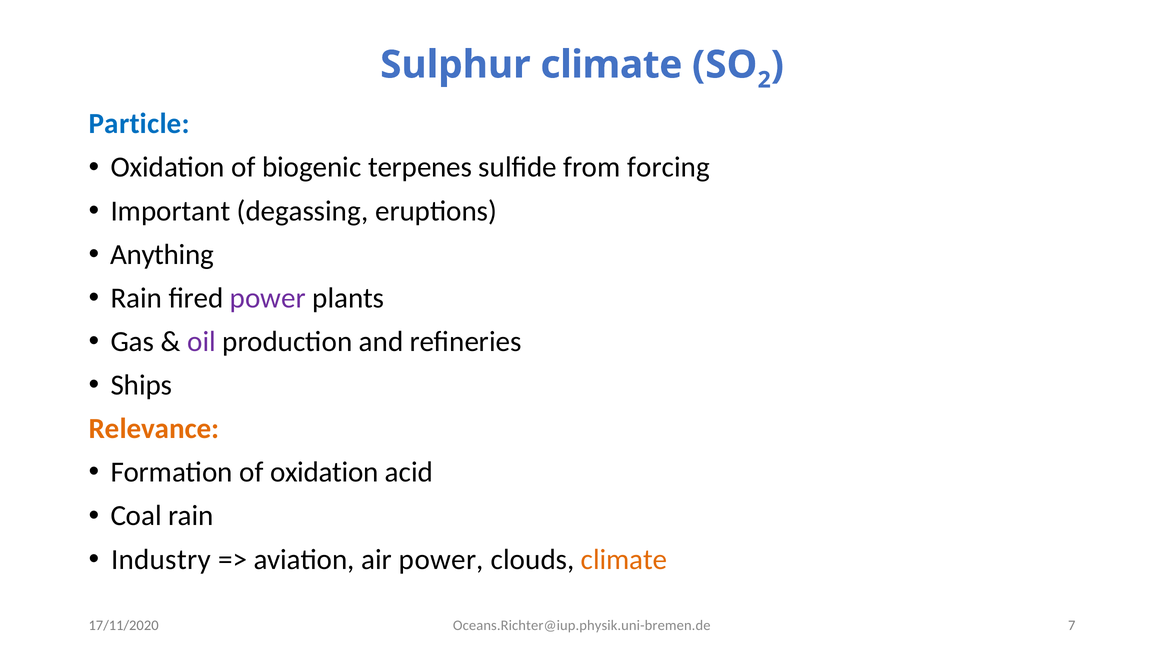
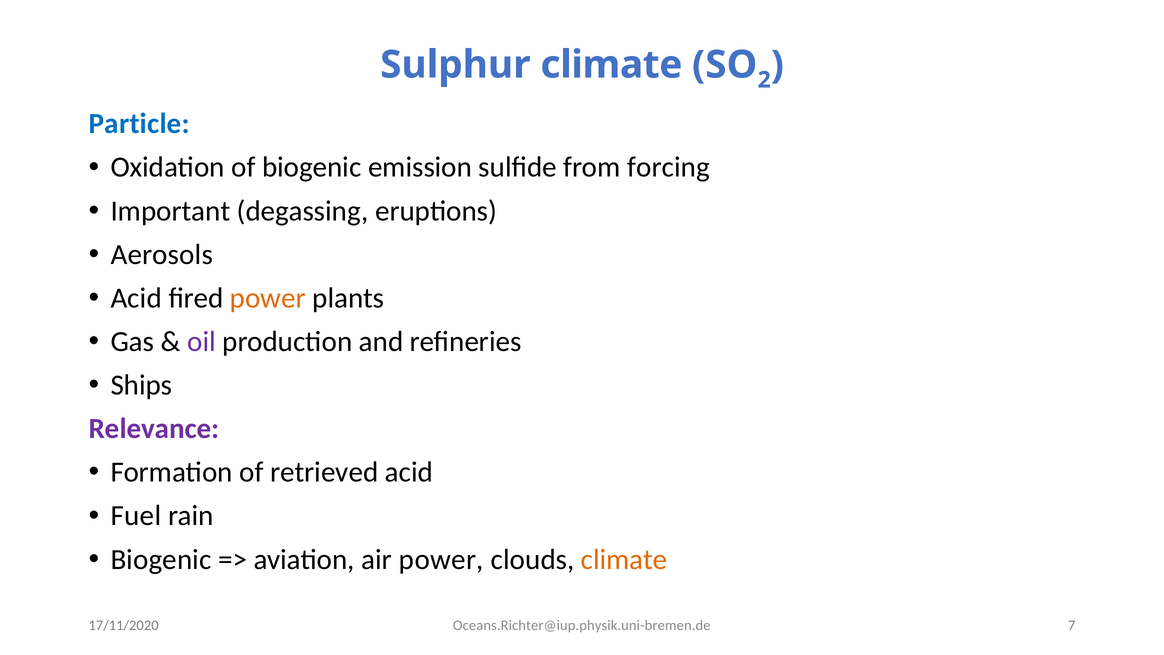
terpenes: terpenes -> emission
Anything: Anything -> Aerosols
Rain at (136, 298): Rain -> Acid
power at (268, 298) colour: purple -> orange
Relevance colour: orange -> purple
of oxidation: oxidation -> retrieved
Coal: Coal -> Fuel
Industry at (161, 559): Industry -> Biogenic
